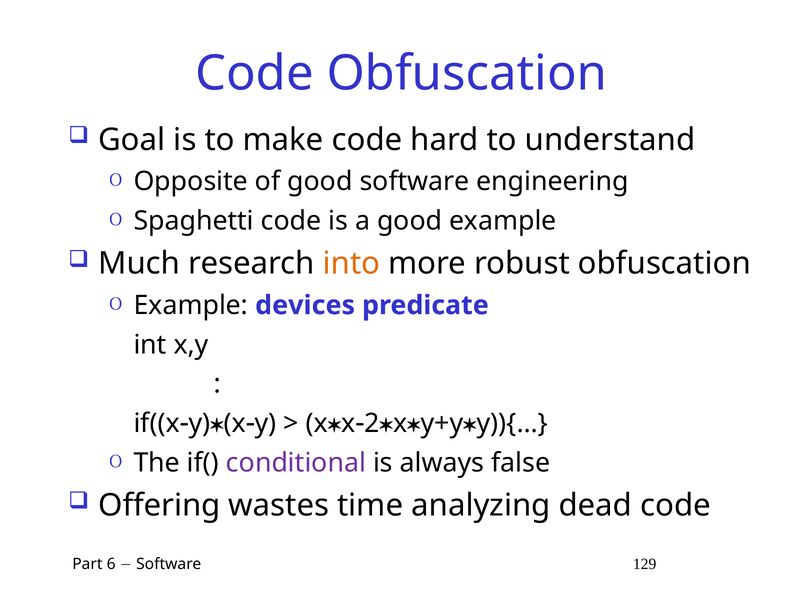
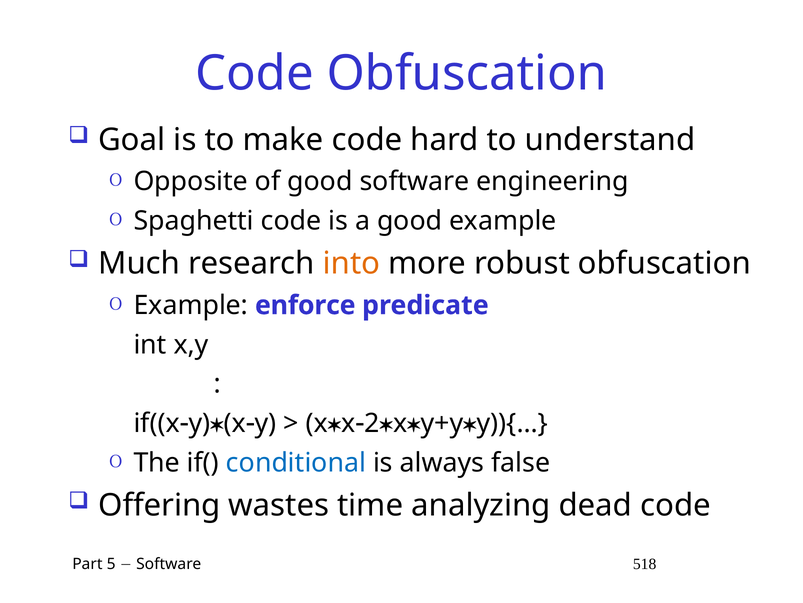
devices: devices -> enforce
conditional colour: purple -> blue
6: 6 -> 5
129: 129 -> 518
